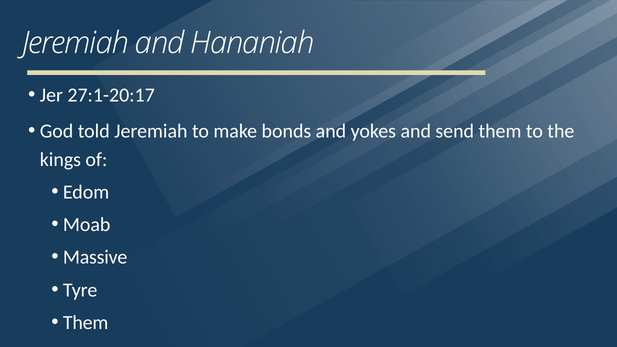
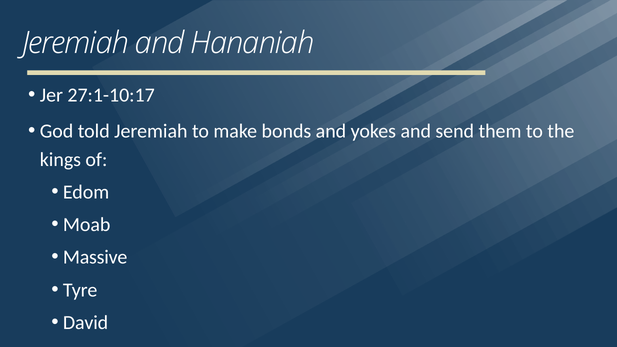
27:1-20:17: 27:1-20:17 -> 27:1-10:17
Them at (86, 323): Them -> David
